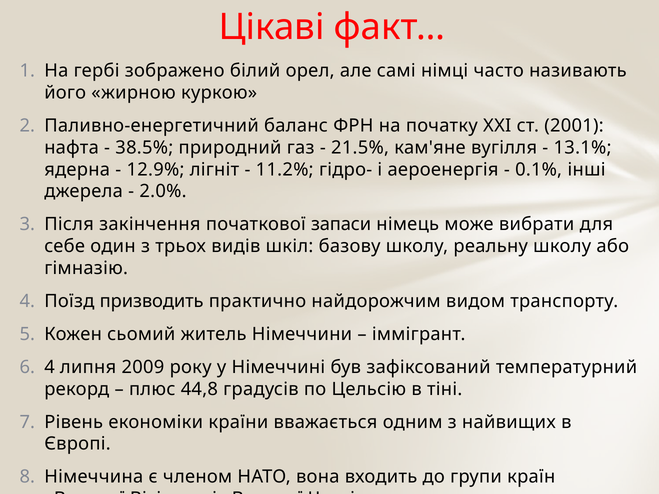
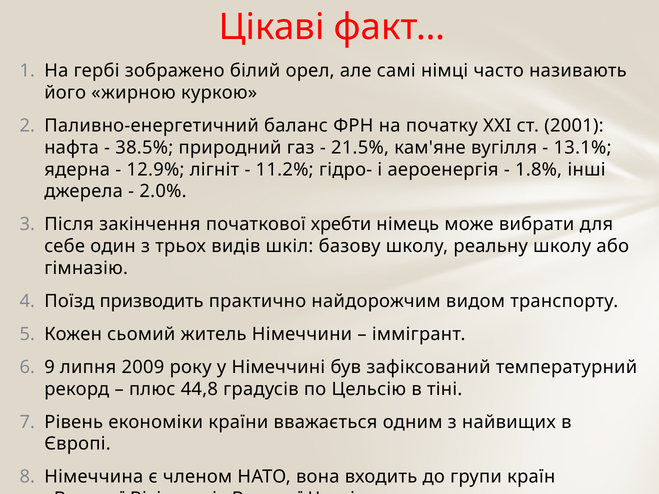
0.1%: 0.1% -> 1.8%
запаси: запаси -> хребти
4 at (50, 367): 4 -> 9
